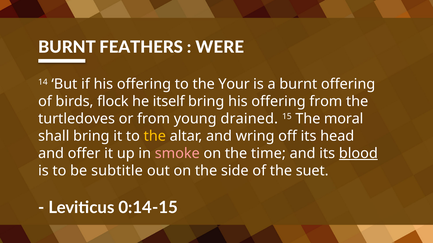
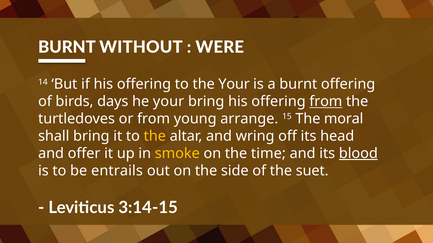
FEATHERS: FEATHERS -> WITHOUT
flock: flock -> days
he itself: itself -> your
from at (326, 102) underline: none -> present
drained: drained -> arrange
smoke colour: pink -> yellow
subtitle: subtitle -> entrails
0:14-15: 0:14-15 -> 3:14-15
